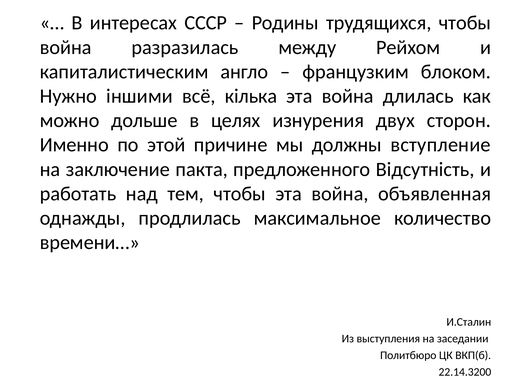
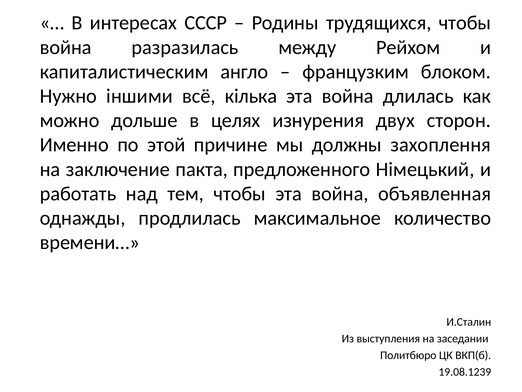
вступление: вступление -> захоплення
Відсутність: Відсутність -> Німецький
22.14.3200: 22.14.3200 -> 19.08.1239
